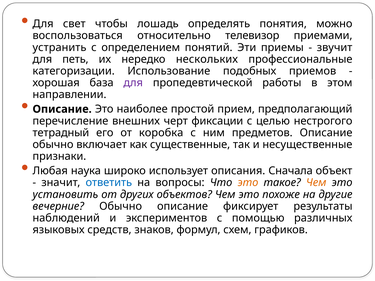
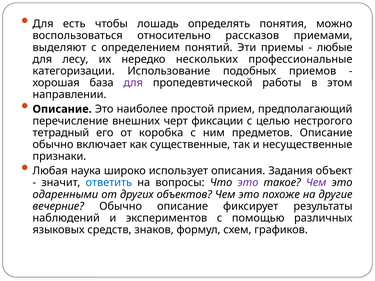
свет: свет -> есть
телевизор: телевизор -> рассказов
устранить: устранить -> выделяют
звучит: звучит -> любые
петь: петь -> лесу
Сначала: Сначала -> Задания
это at (248, 183) colour: orange -> purple
Чем at (316, 183) colour: orange -> purple
установить: установить -> одаренными
